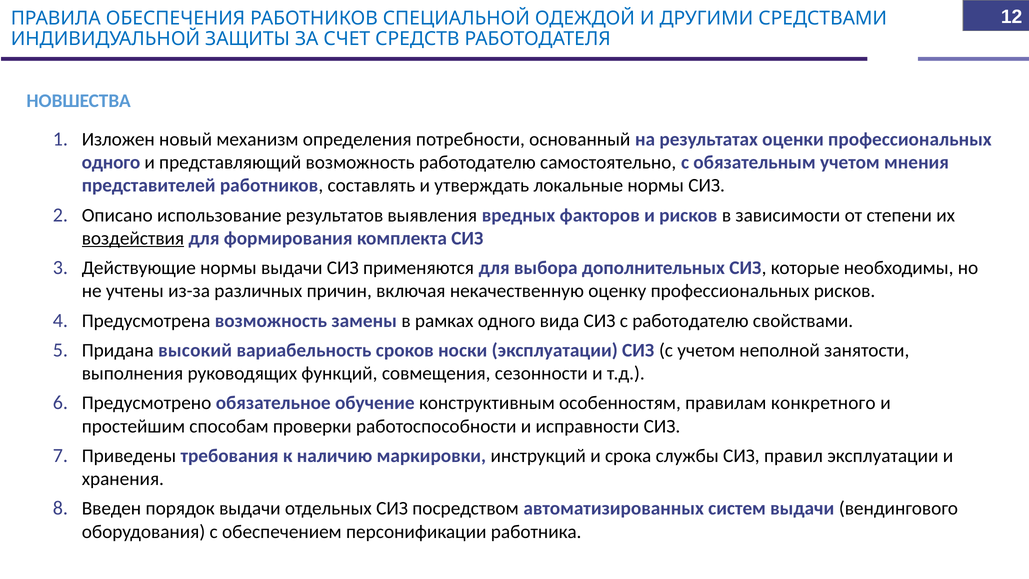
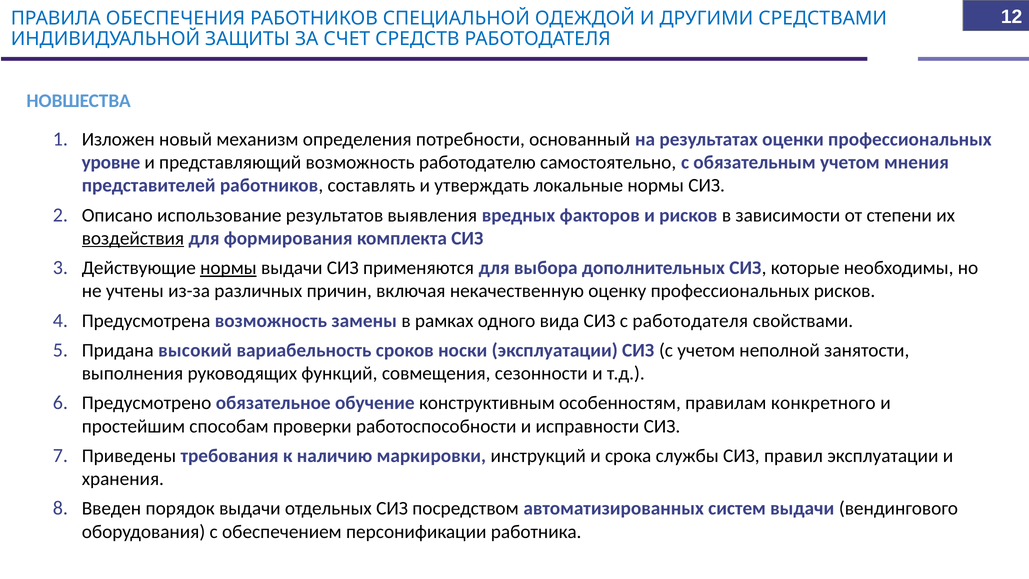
одного at (111, 162): одного -> уровне
нормы at (228, 268) underline: none -> present
с работодателю: работодателю -> работодателя
